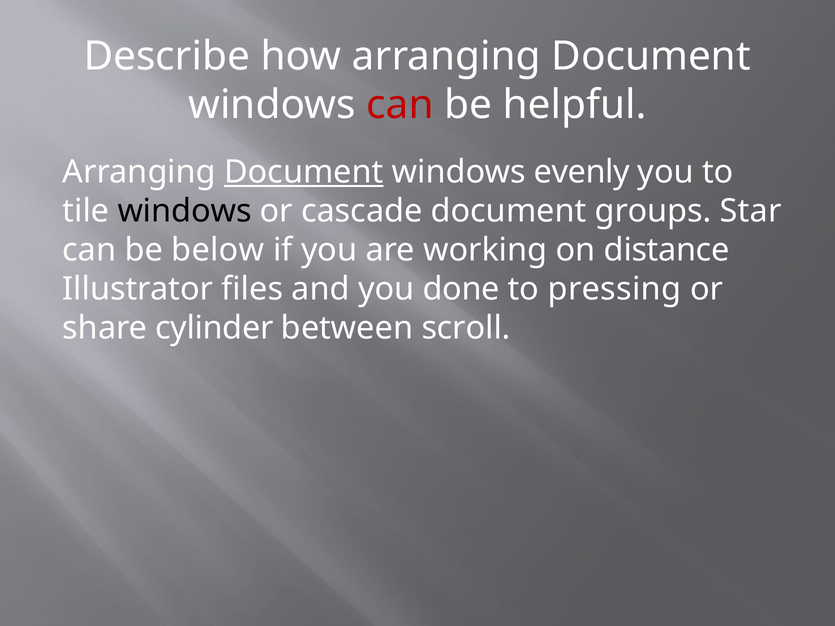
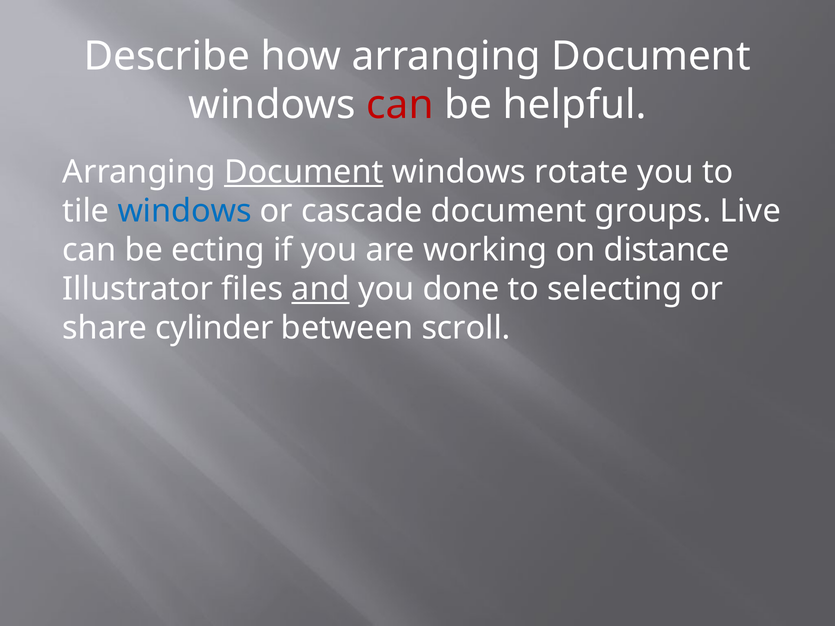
evenly: evenly -> rotate
windows at (185, 211) colour: black -> blue
Star: Star -> Live
below: below -> ecting
and underline: none -> present
pressing: pressing -> selecting
